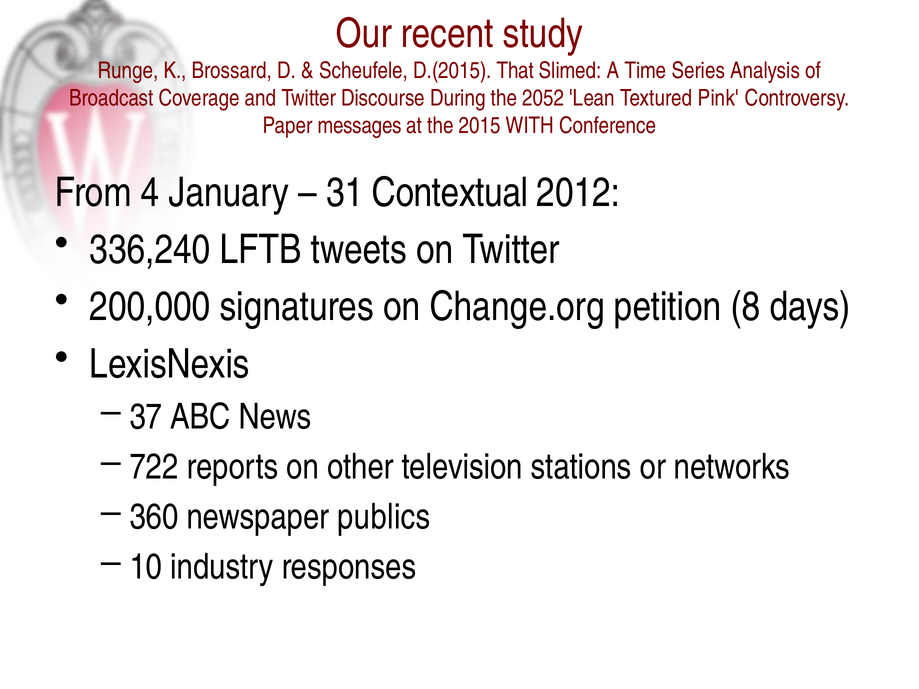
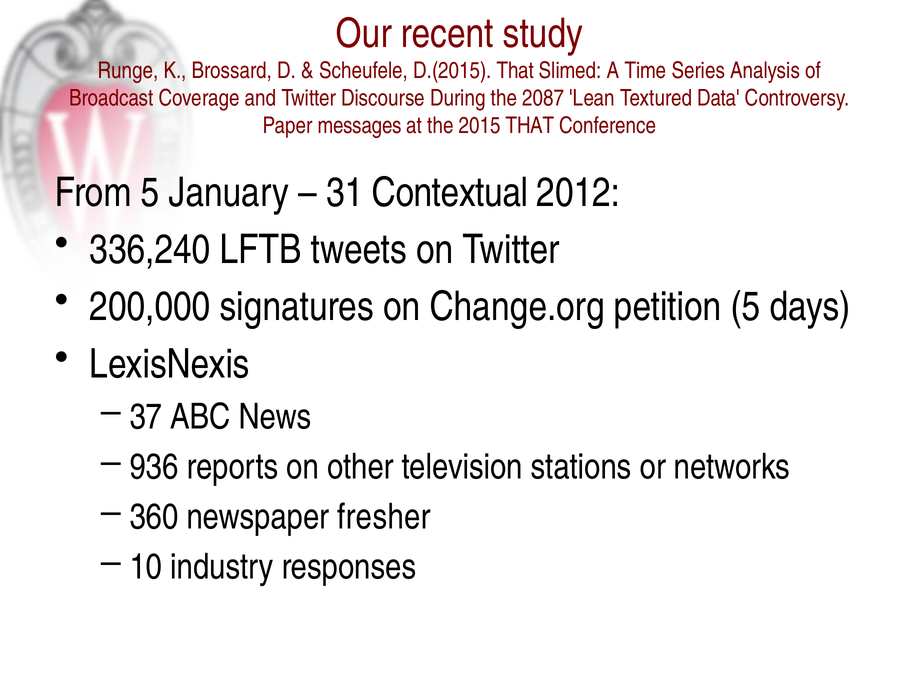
2052: 2052 -> 2087
Pink: Pink -> Data
2015 WITH: WITH -> THAT
From 4: 4 -> 5
petition 8: 8 -> 5
722: 722 -> 936
publics: publics -> fresher
